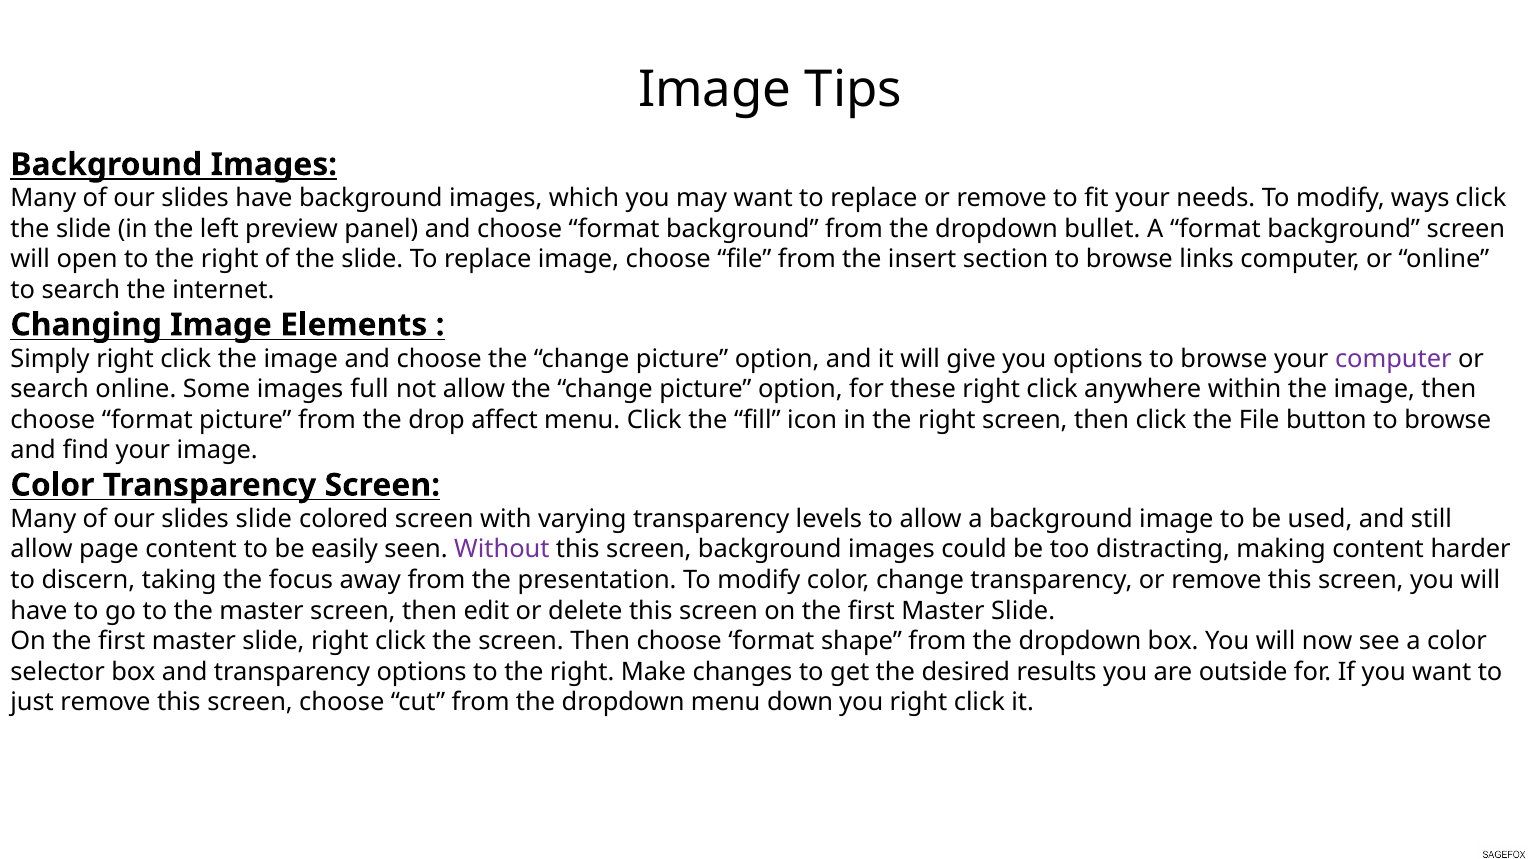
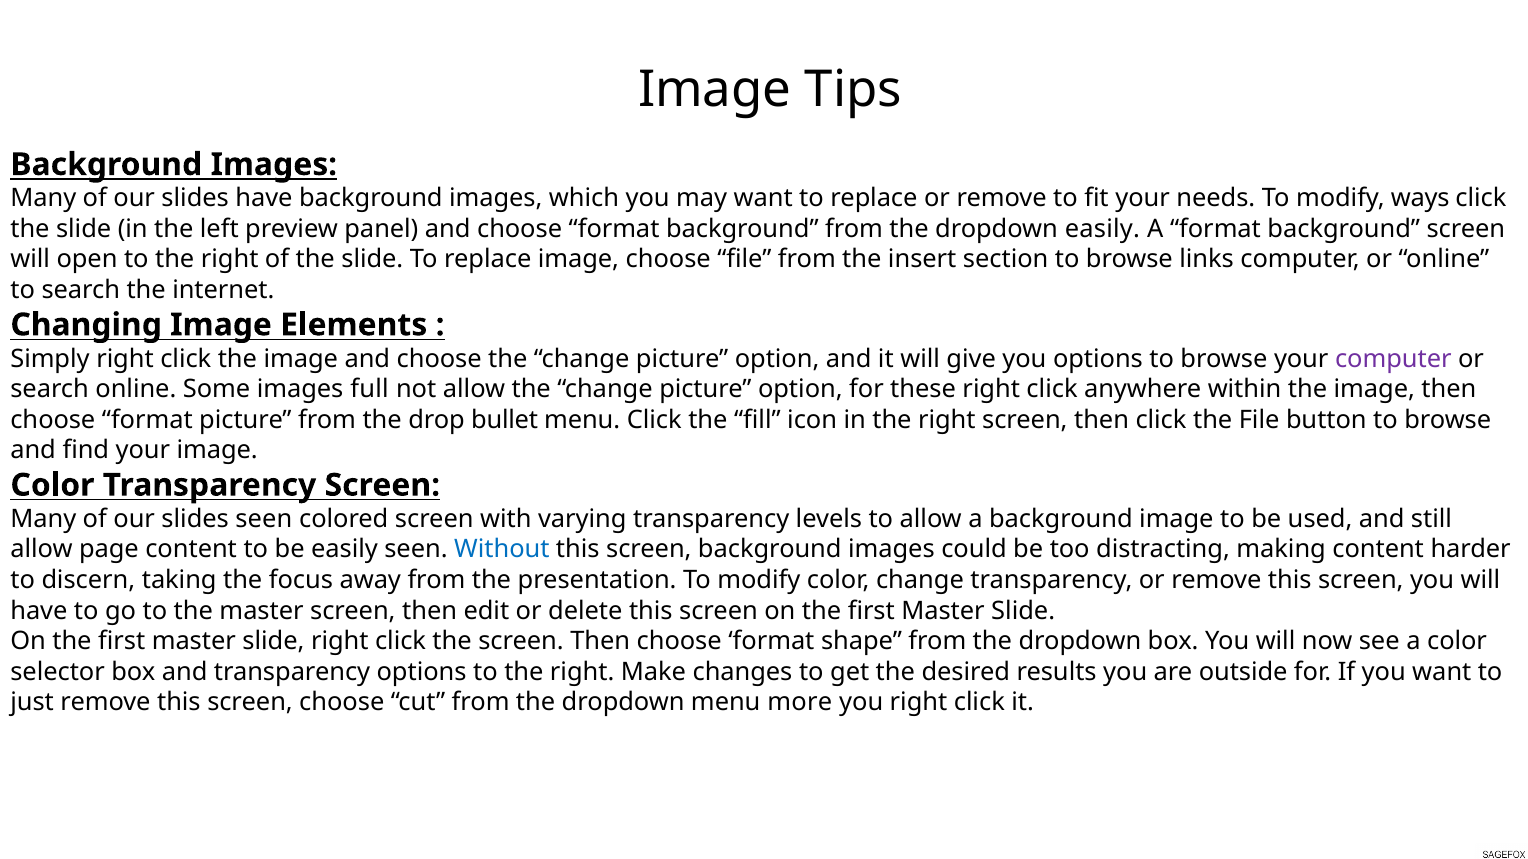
dropdown bullet: bullet -> easily
affect: affect -> bullet
slides slide: slide -> seen
Without colour: purple -> blue
down: down -> more
